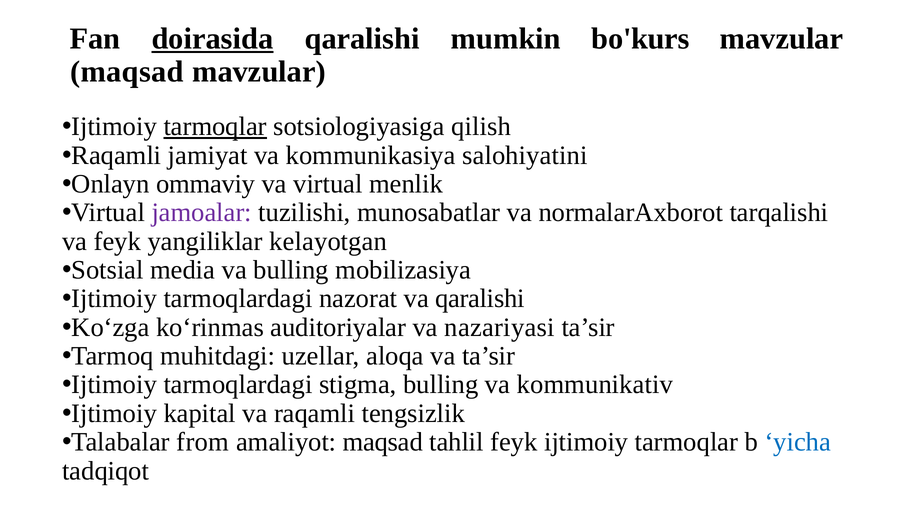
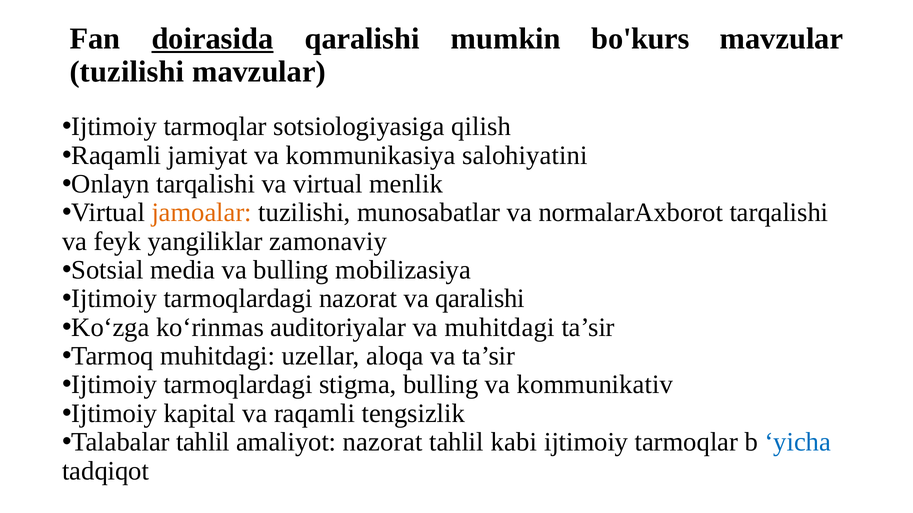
maqsad at (127, 72): maqsad -> tuzilishi
tarmoqlar at (215, 127) underline: present -> none
Onlayn ommaviy: ommaviy -> tarqalishi
jamoalar colour: purple -> orange
kelayotgan: kelayotgan -> zamonaviy
va nazariyasi: nazariyasi -> muhitdagi
Talabalar from: from -> tahlil
amaliyot maqsad: maqsad -> nazorat
tahlil feyk: feyk -> kabi
